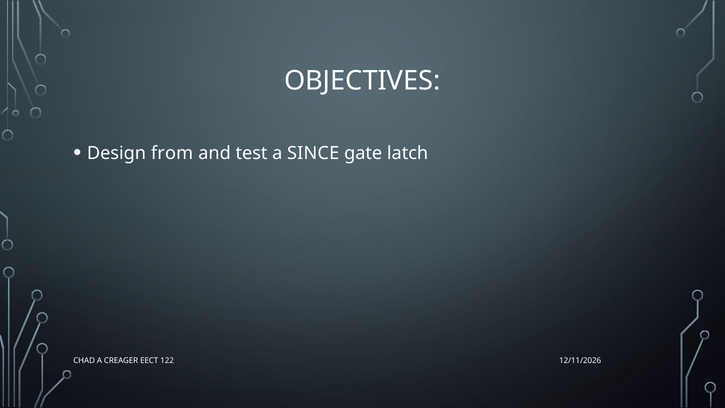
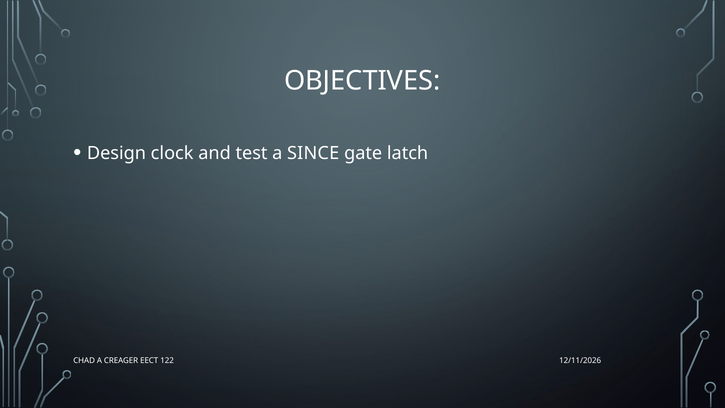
from: from -> clock
